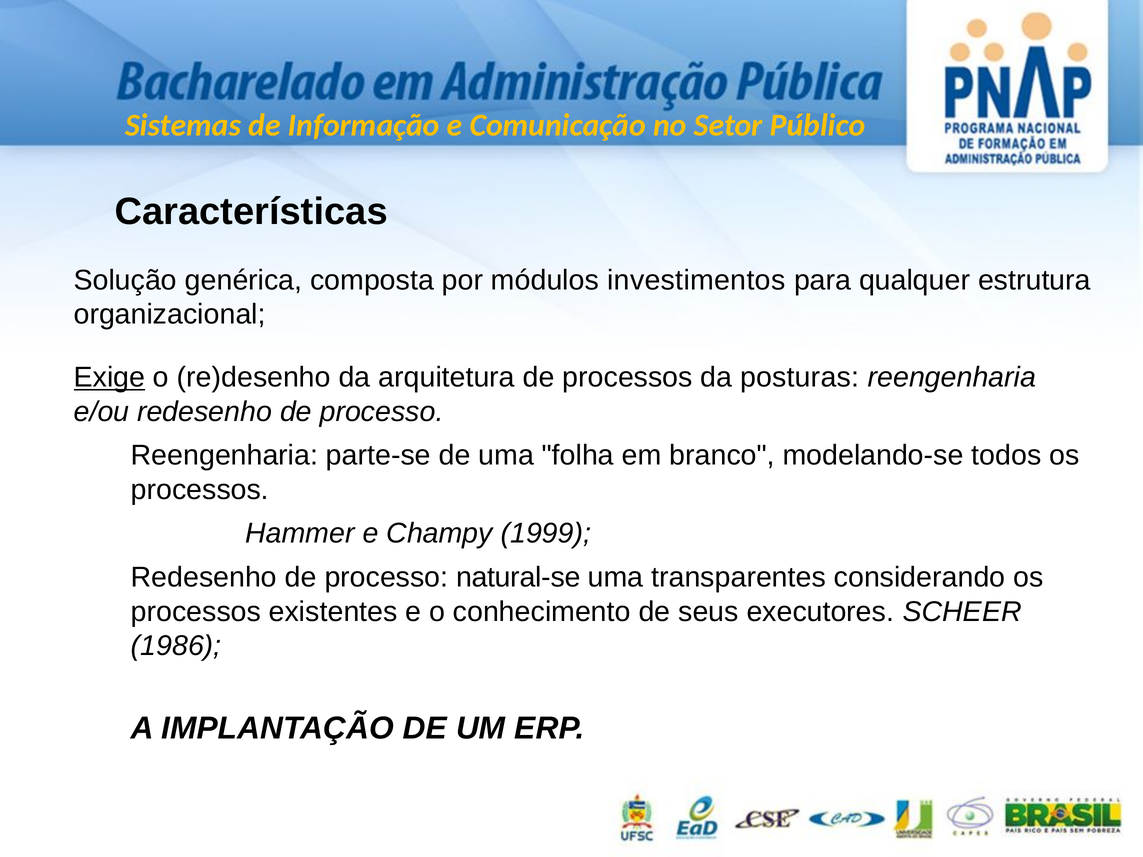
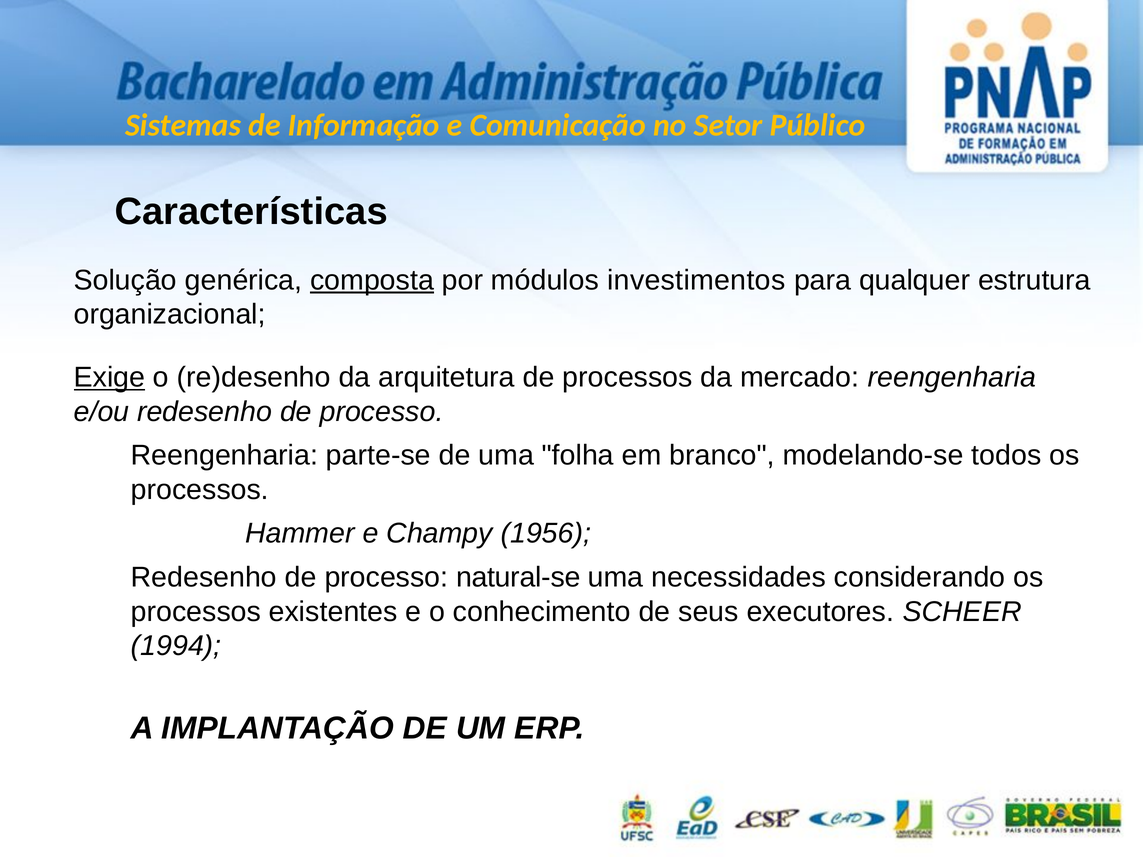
composta underline: none -> present
posturas: posturas -> mercado
1999: 1999 -> 1956
transparentes: transparentes -> necessidades
1986: 1986 -> 1994
